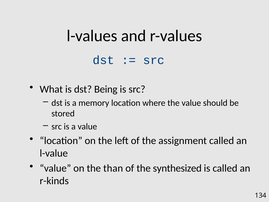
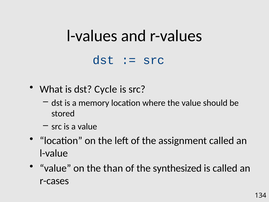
Being: Being -> Cycle
r-kinds: r-kinds -> r-cases
